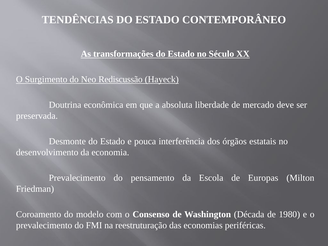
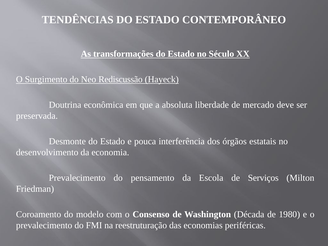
Europas: Europas -> Serviços
